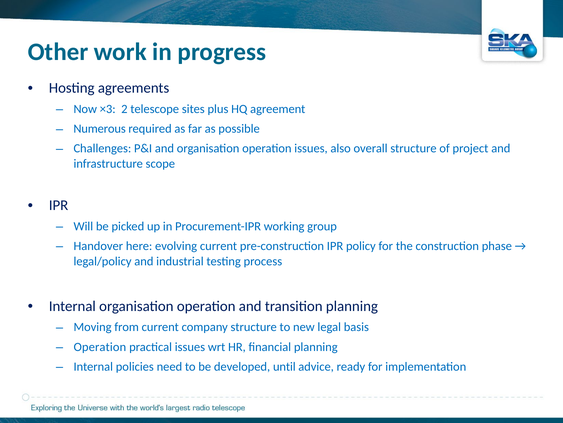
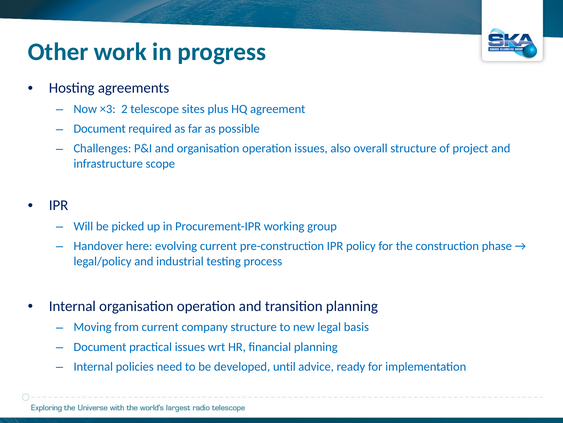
Numerous at (100, 129): Numerous -> Document
Operation at (100, 346): Operation -> Document
